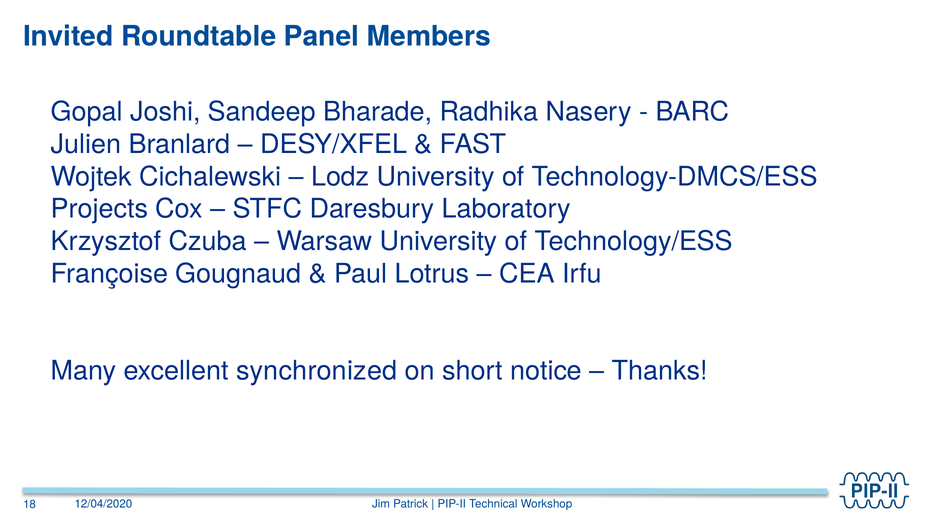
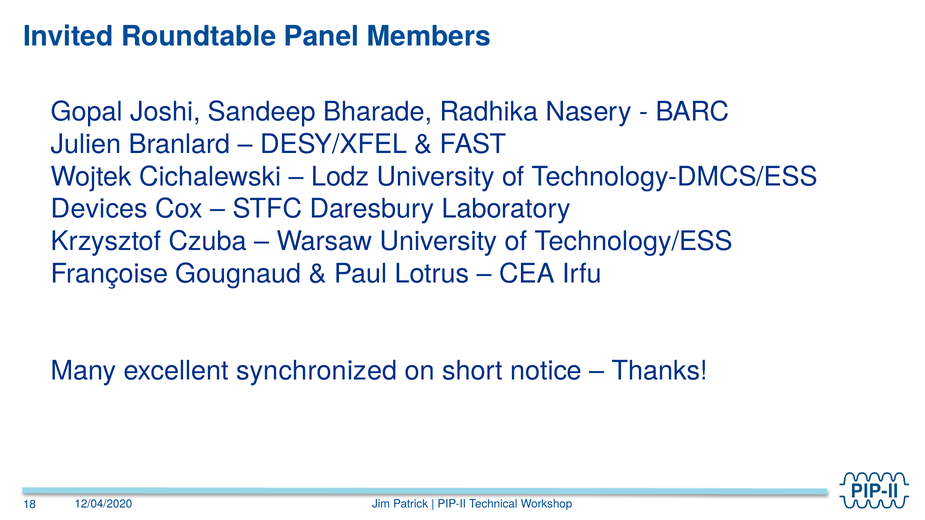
Projects: Projects -> Devices
